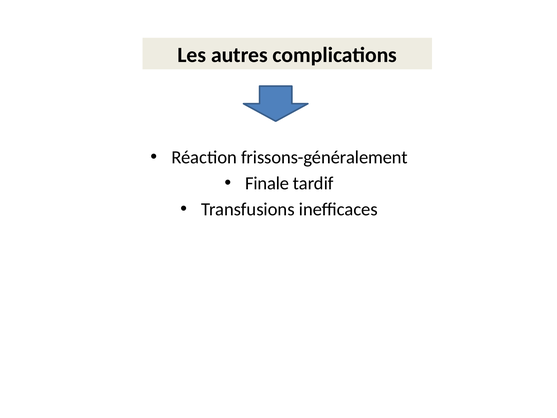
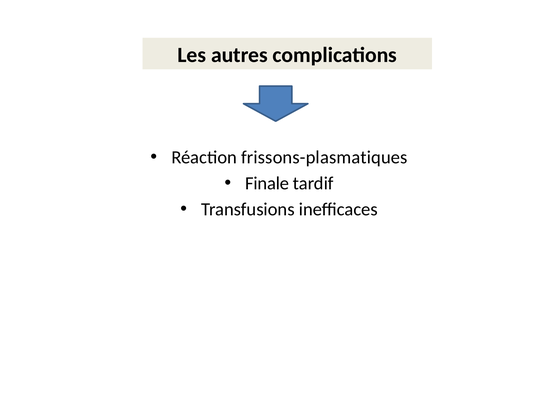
frissons-généralement: frissons-généralement -> frissons-plasmatiques
